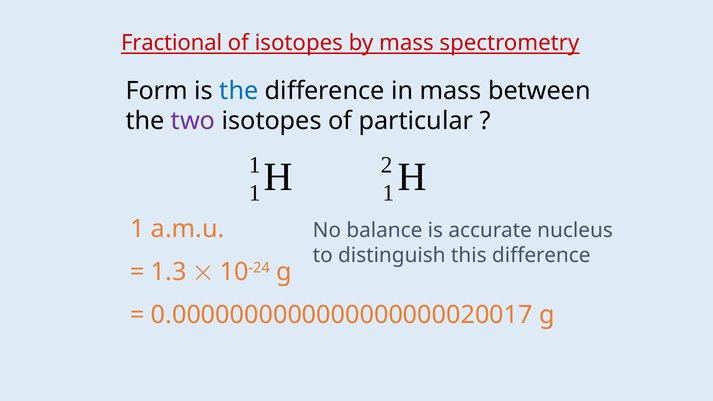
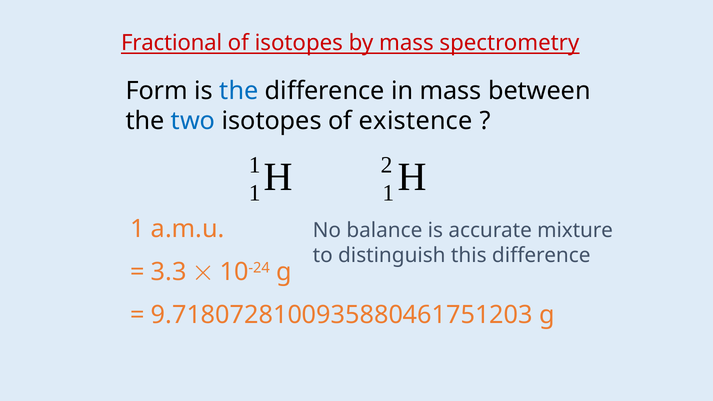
two colour: purple -> blue
particular: particular -> existence
nucleus: nucleus -> mixture
1.3: 1.3 -> 3.3
0.0000000000000000000020017: 0.0000000000000000000020017 -> 9.7180728100935880461751203
